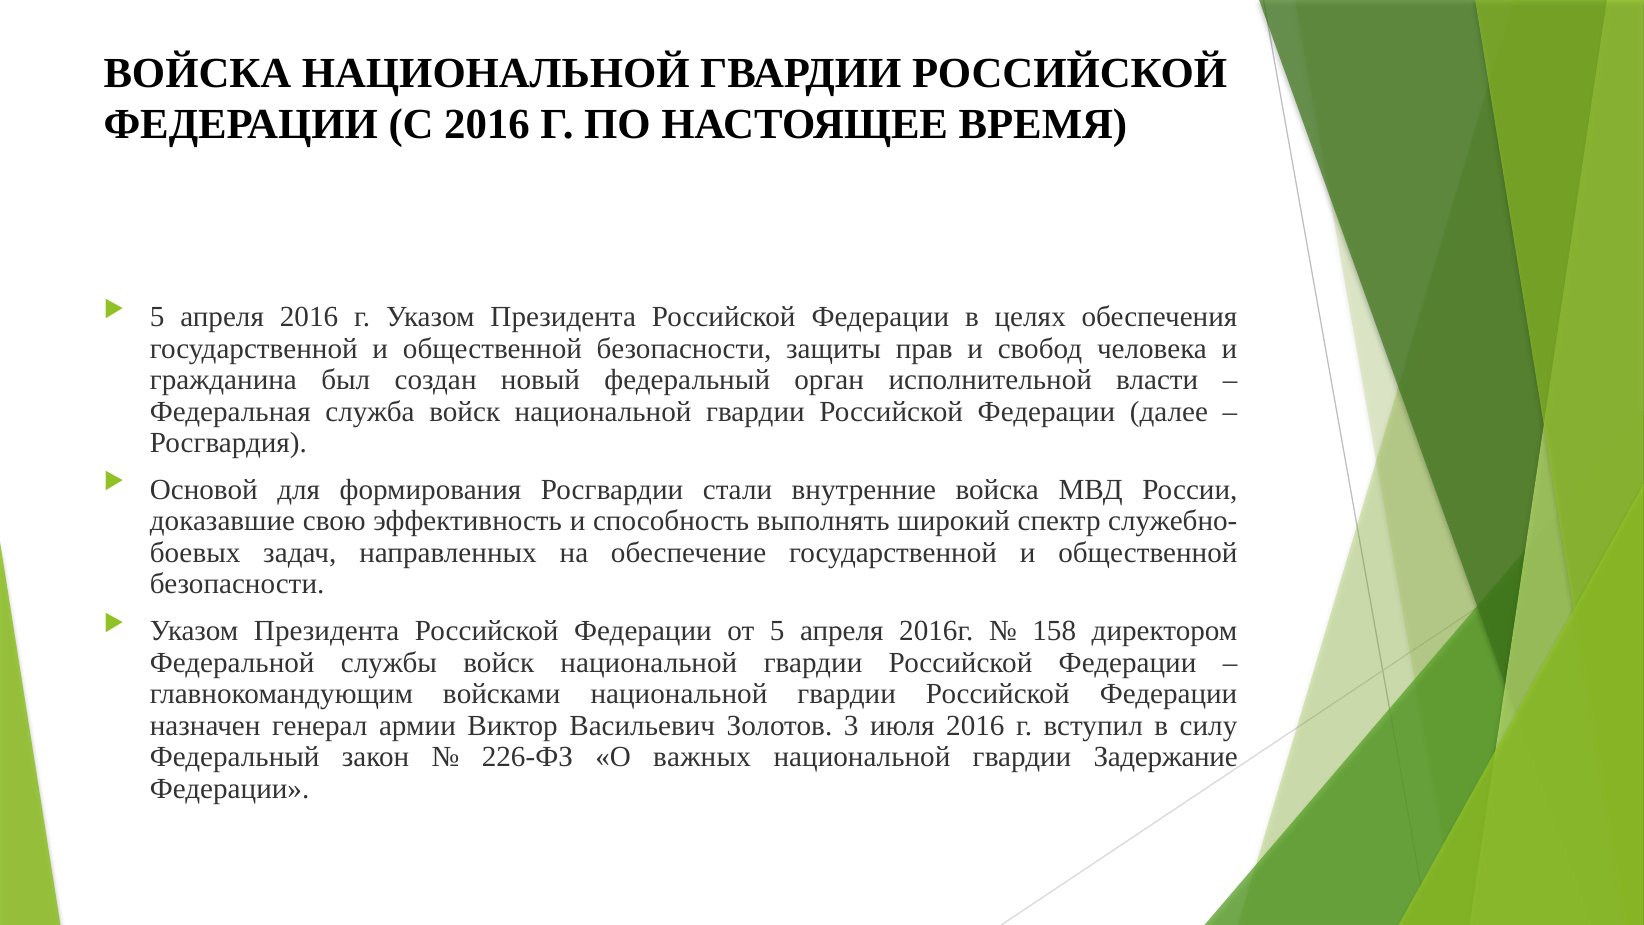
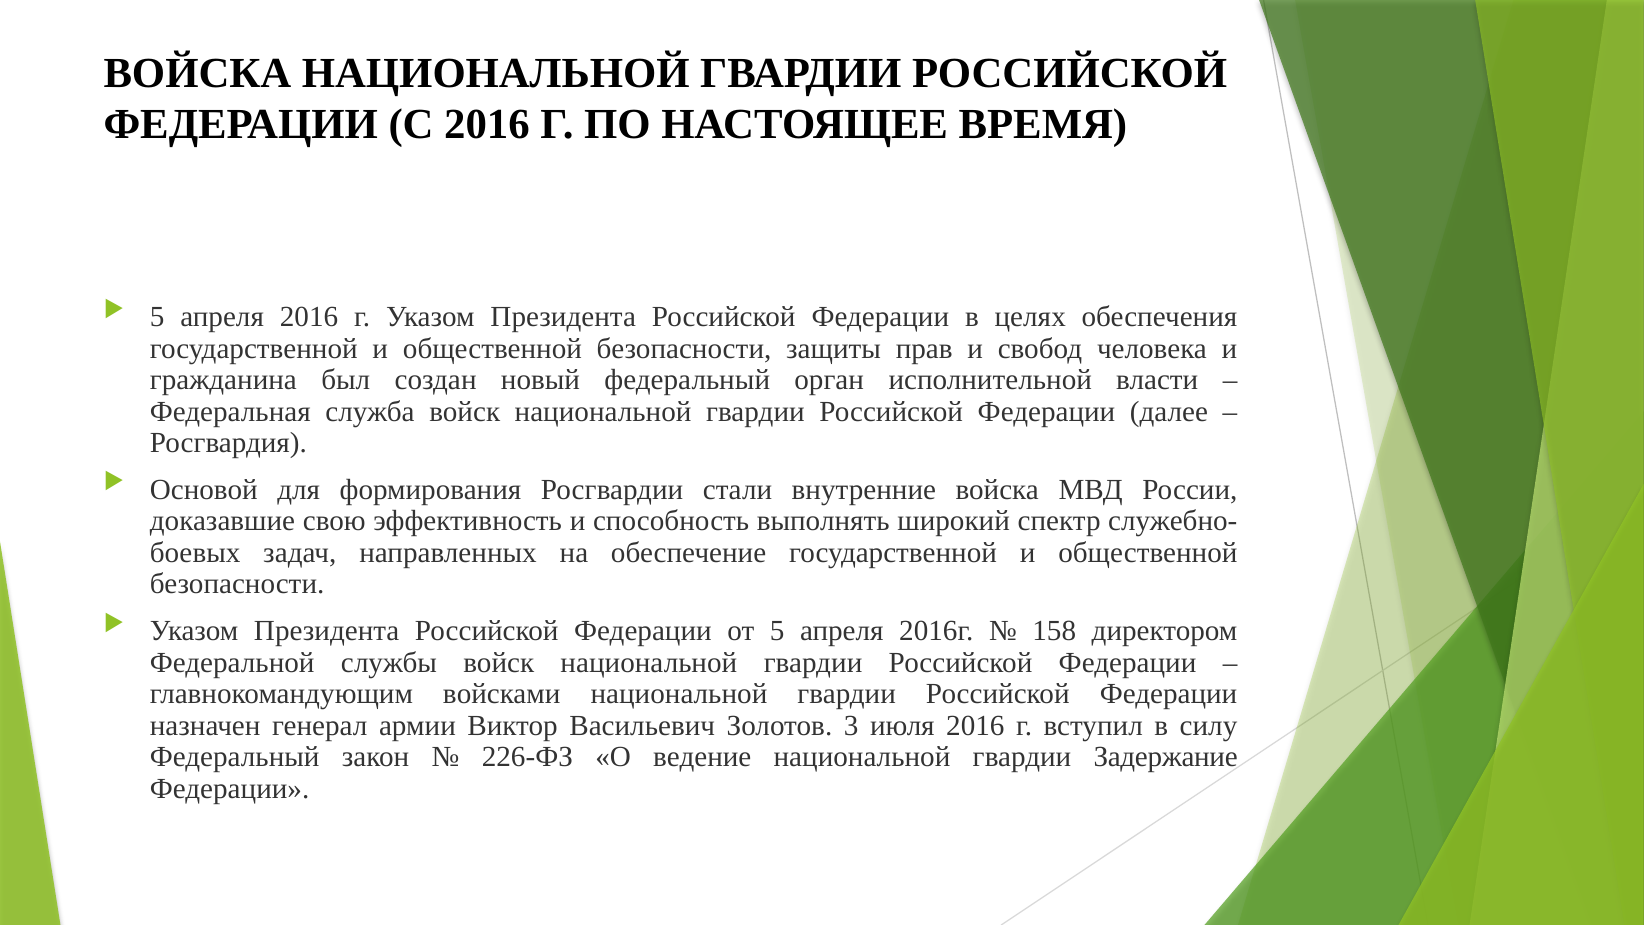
важных: важных -> ведение
